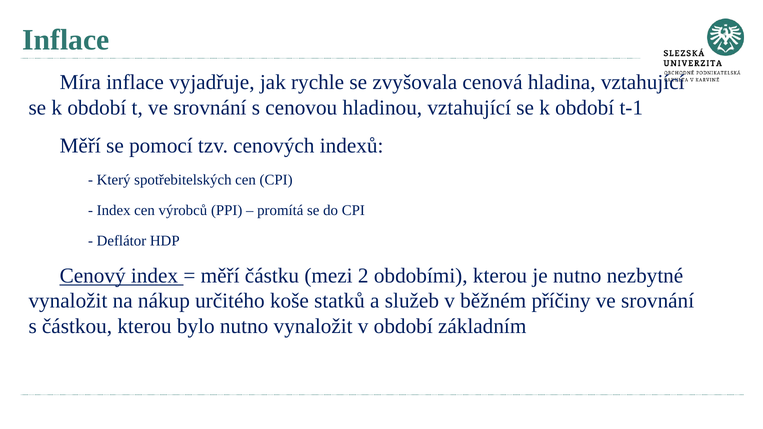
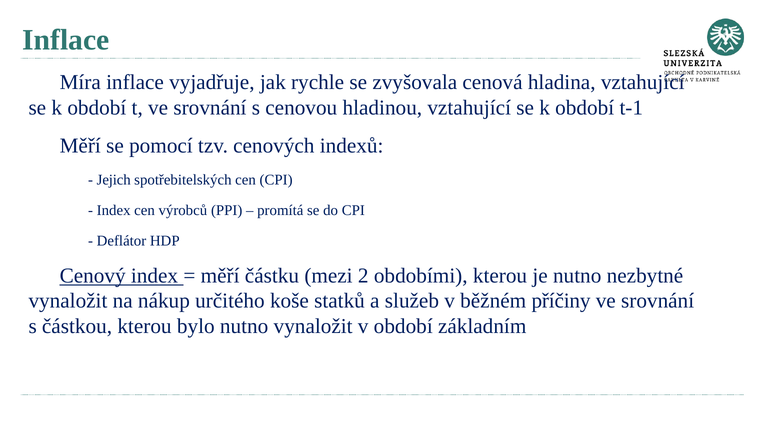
Který: Který -> Jejich
